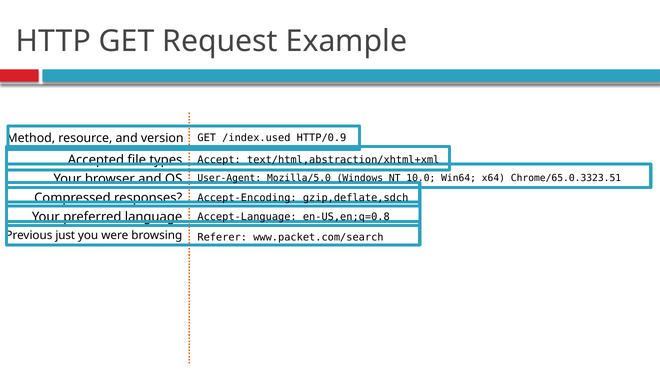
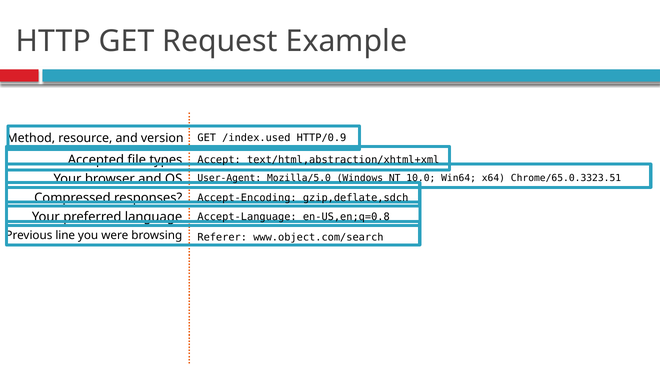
just: just -> line
www.packet.com/search: www.packet.com/search -> www.object.com/search
